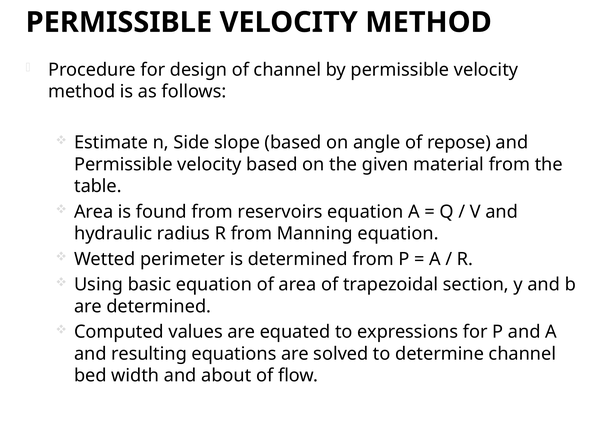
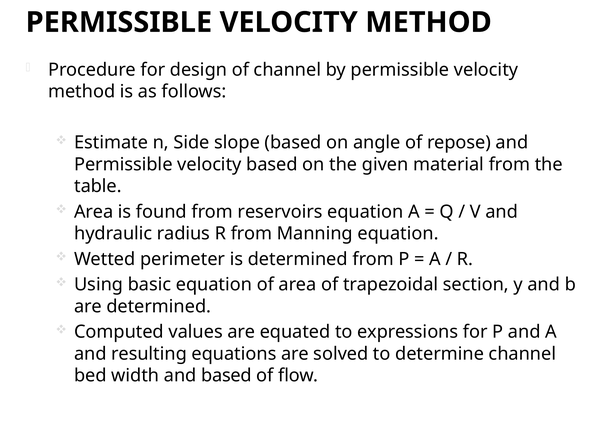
and about: about -> based
